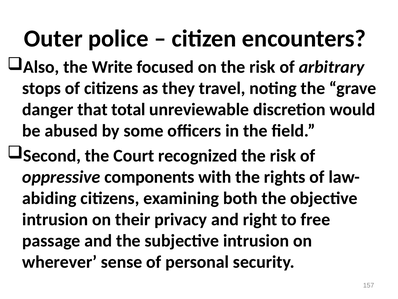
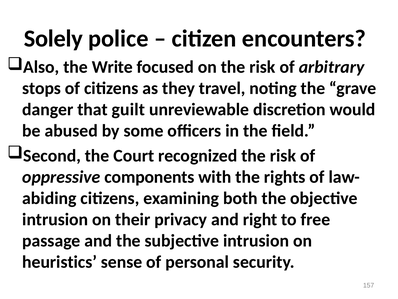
Outer: Outer -> Solely
total: total -> guilt
wherever: wherever -> heuristics
